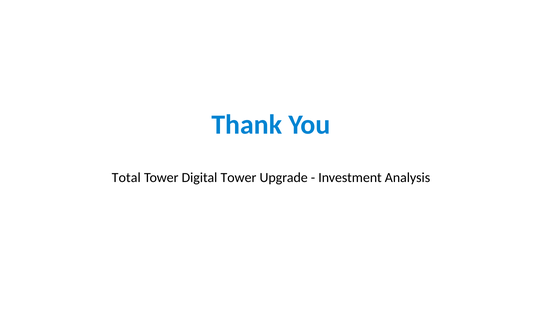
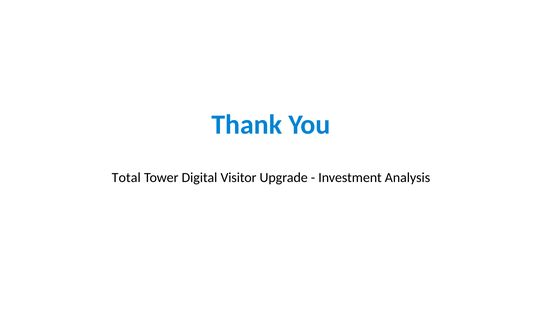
Digital Tower: Tower -> Visitor
